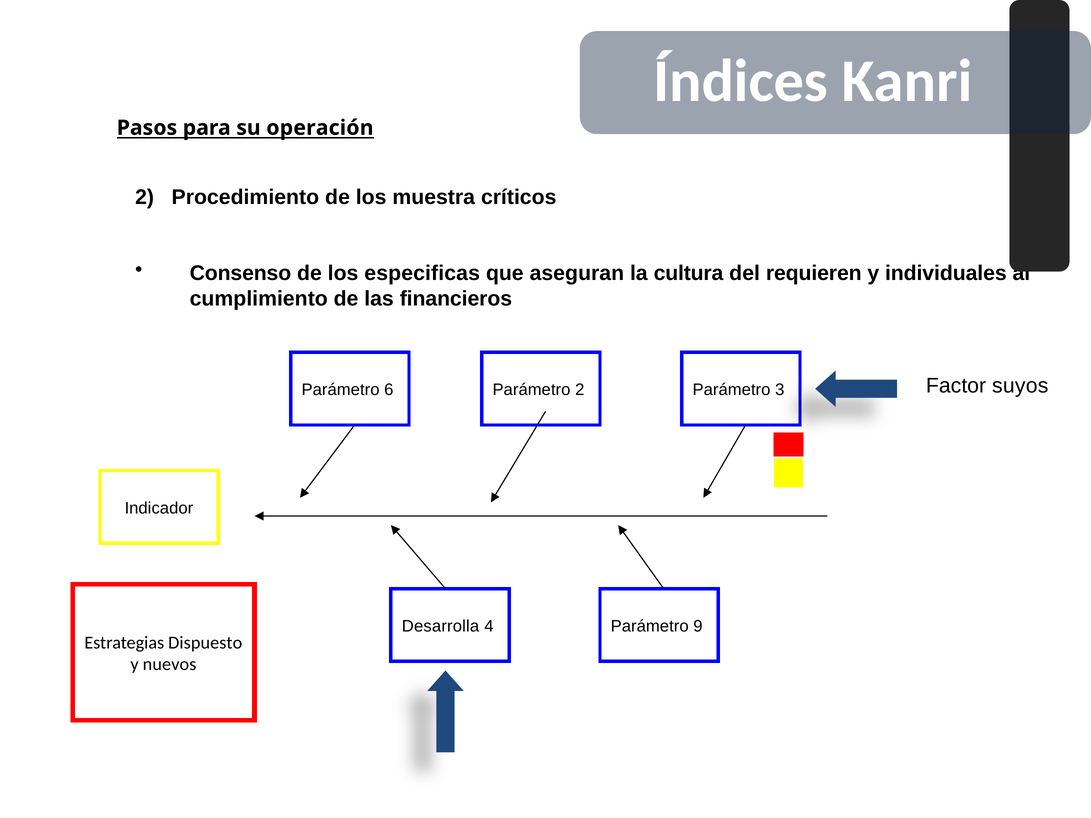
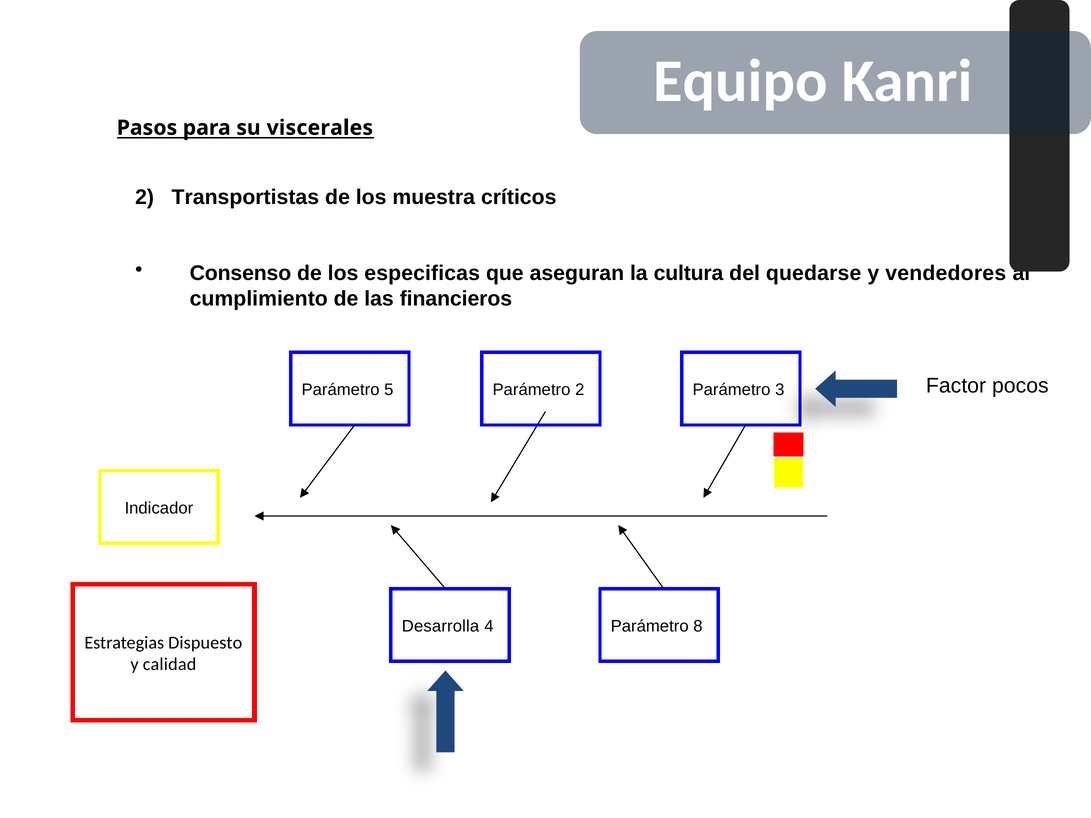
Índices: Índices -> Equipo
operación: operación -> viscerales
Procedimiento: Procedimiento -> Transportistas
requieren: requieren -> quedarse
individuales: individuales -> vendedores
suyos: suyos -> pocos
6: 6 -> 5
9: 9 -> 8
nuevos: nuevos -> calidad
